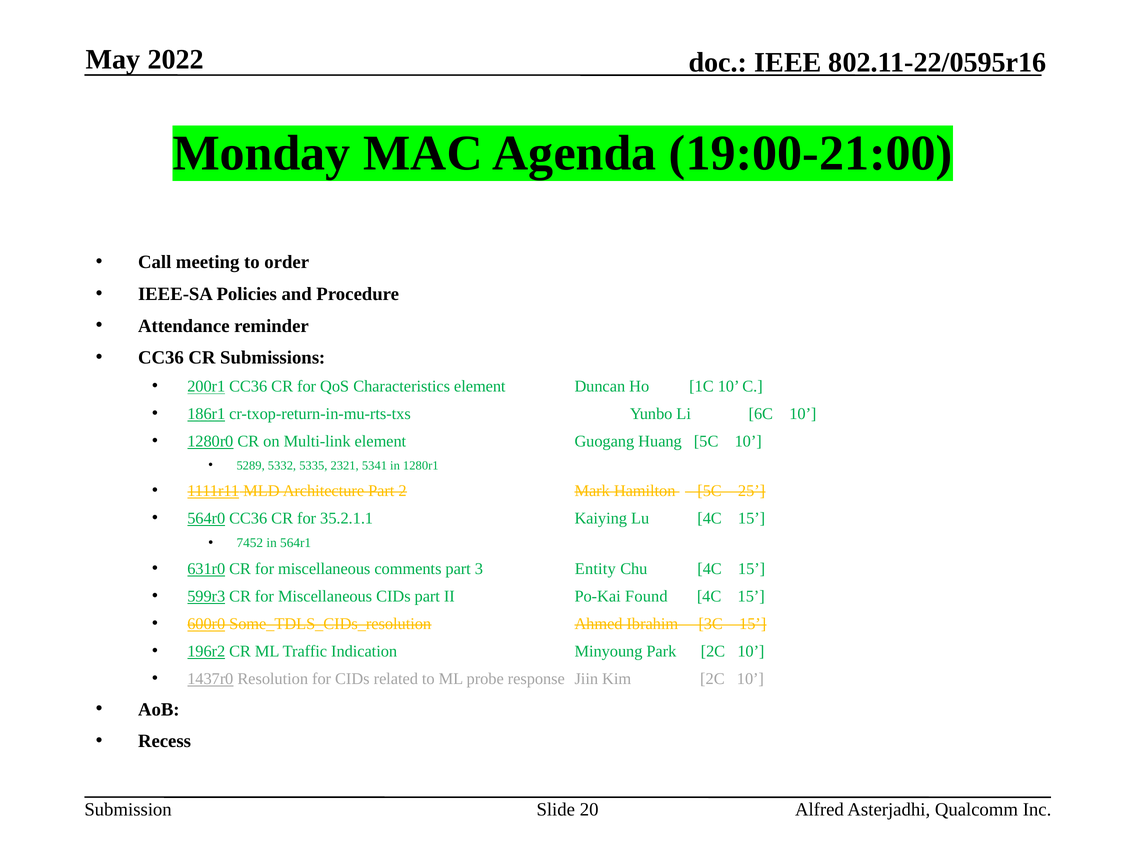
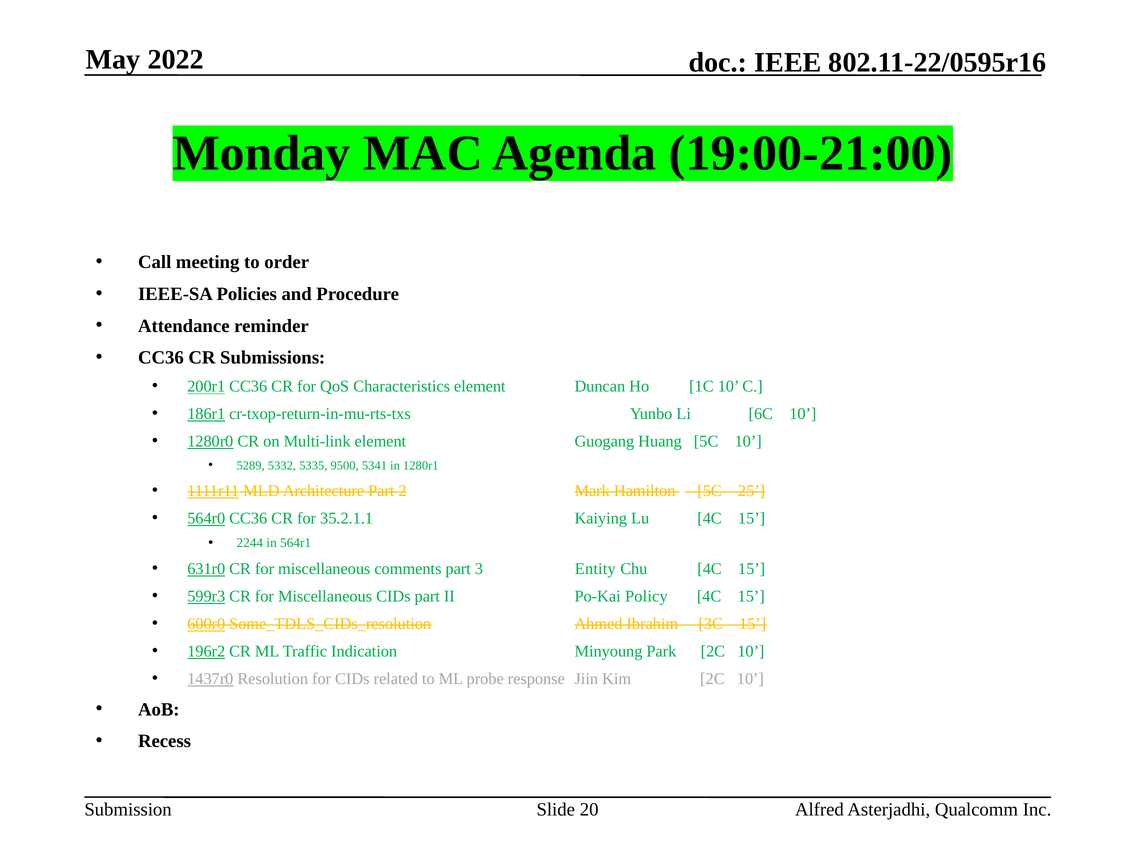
2321: 2321 -> 9500
7452: 7452 -> 2244
Found: Found -> Policy
